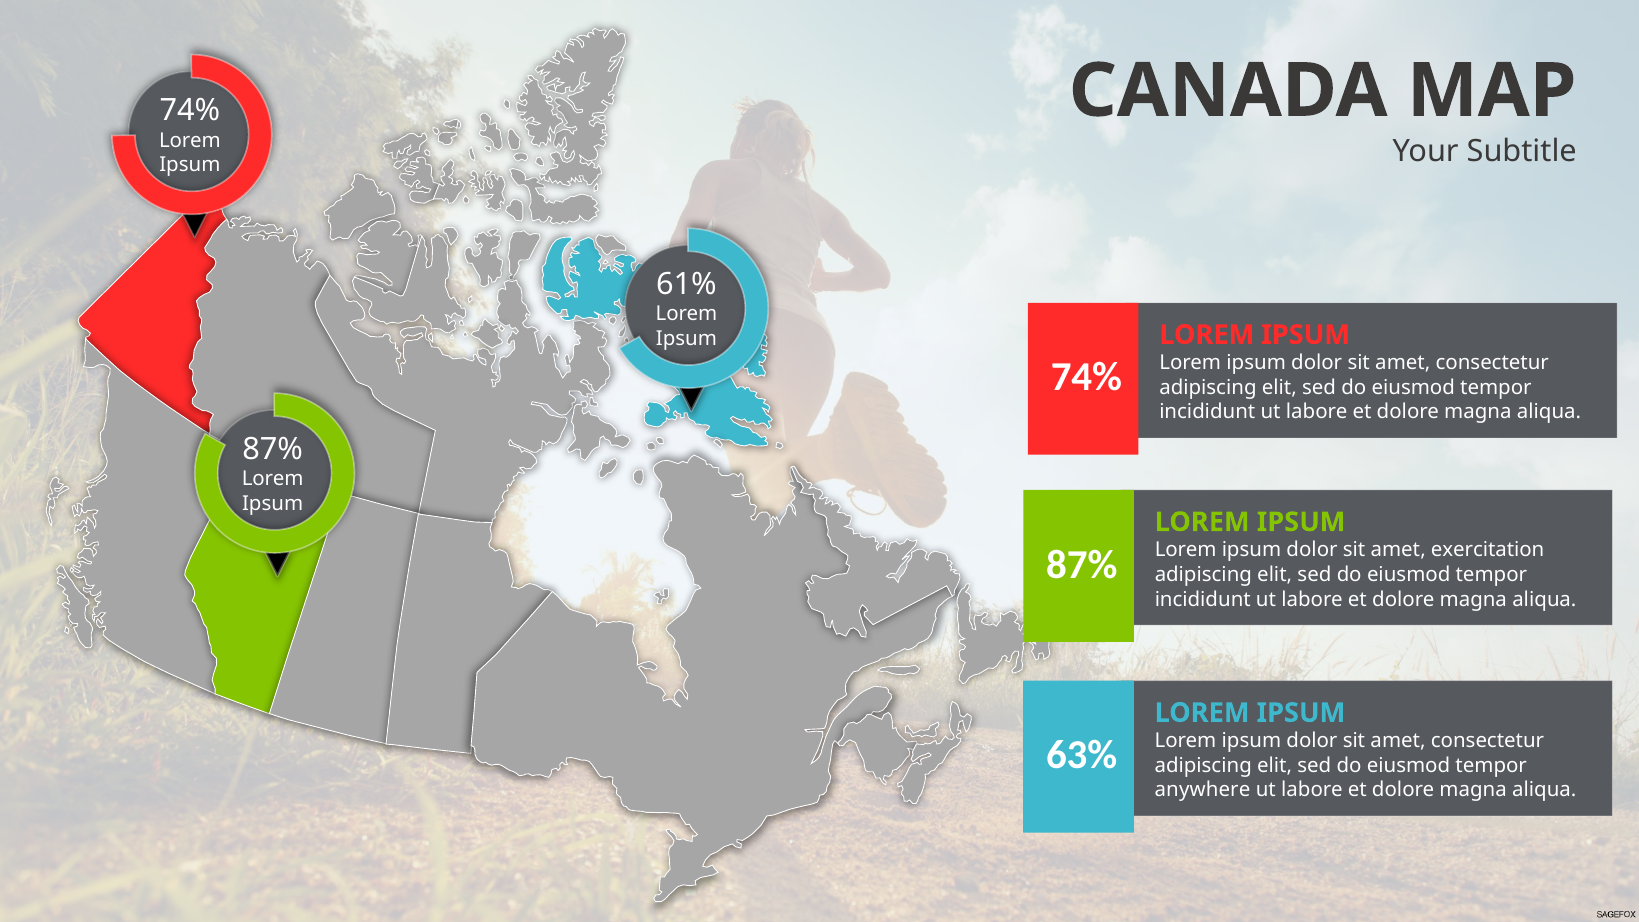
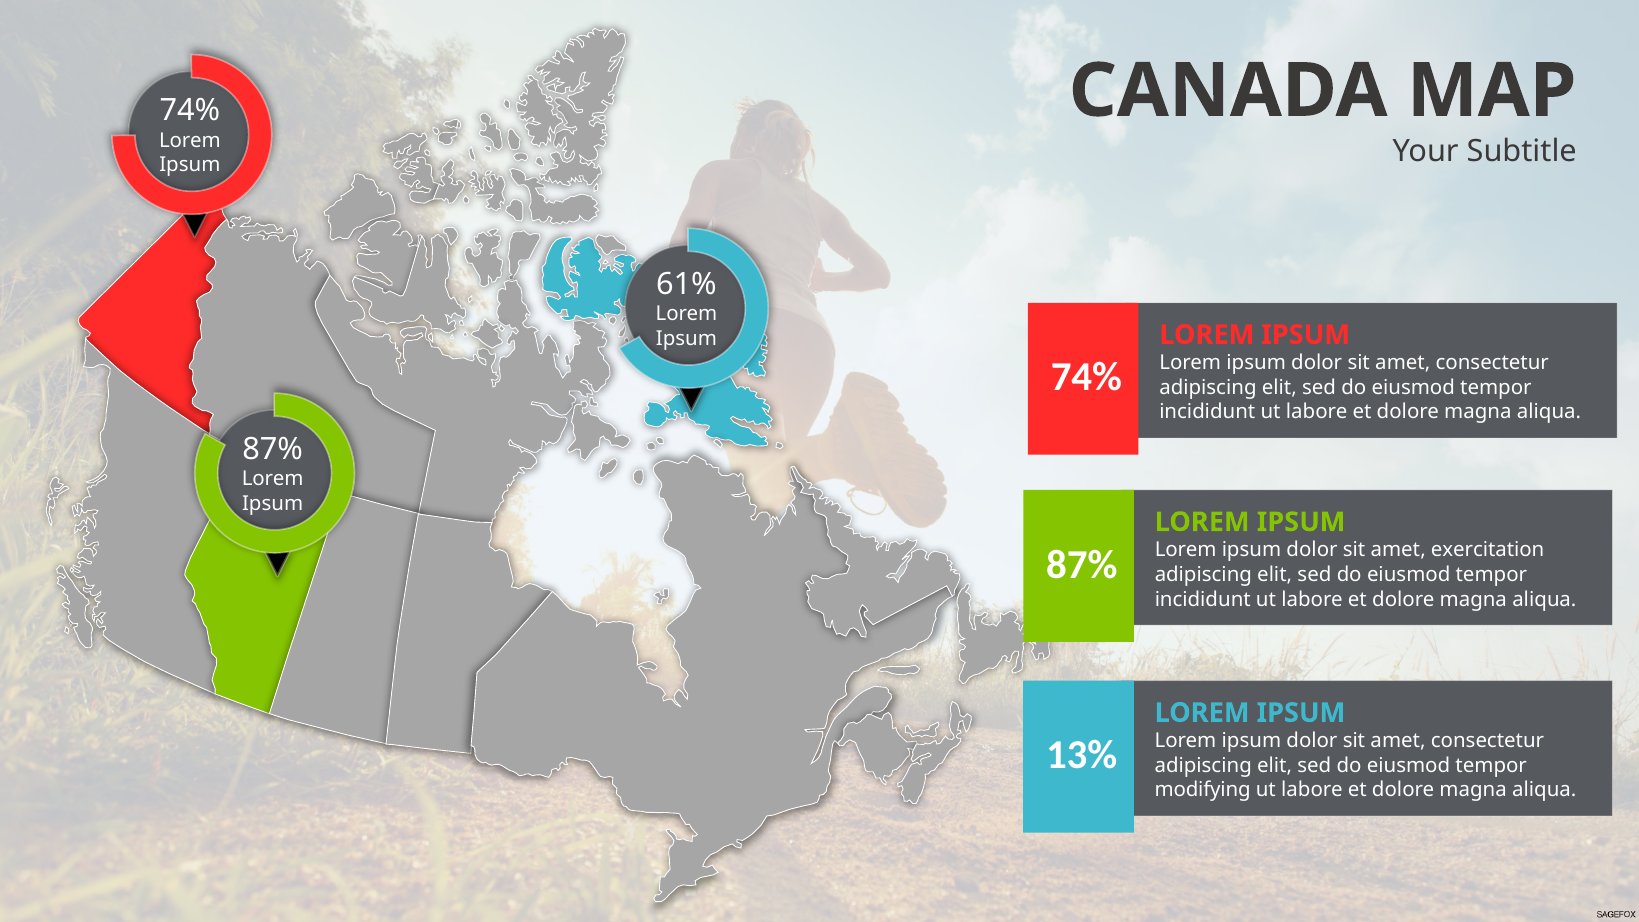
63%: 63% -> 13%
anywhere: anywhere -> modifying
